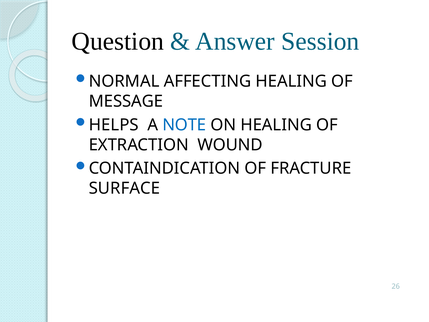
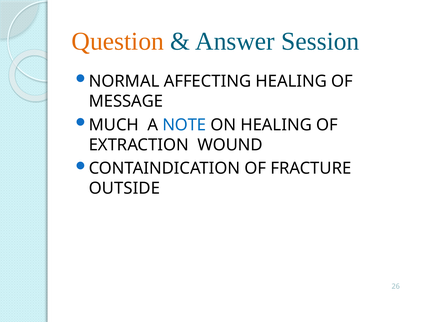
Question colour: black -> orange
HELPS: HELPS -> MUCH
SURFACE: SURFACE -> OUTSIDE
